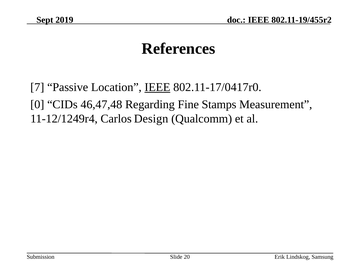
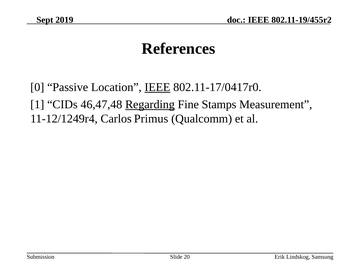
7: 7 -> 0
0: 0 -> 1
Regarding underline: none -> present
Design: Design -> Primus
